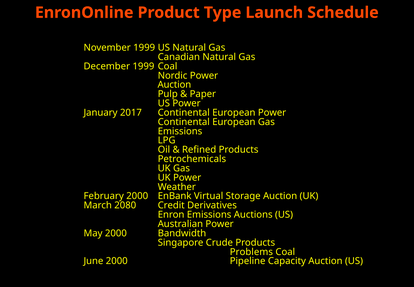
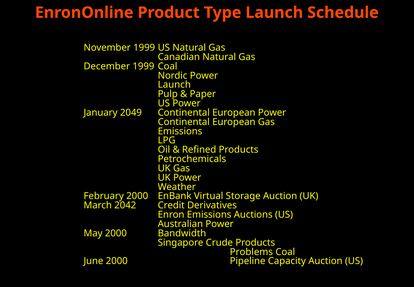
Auction at (174, 85): Auction -> Launch
2017: 2017 -> 2049
2080: 2080 -> 2042
